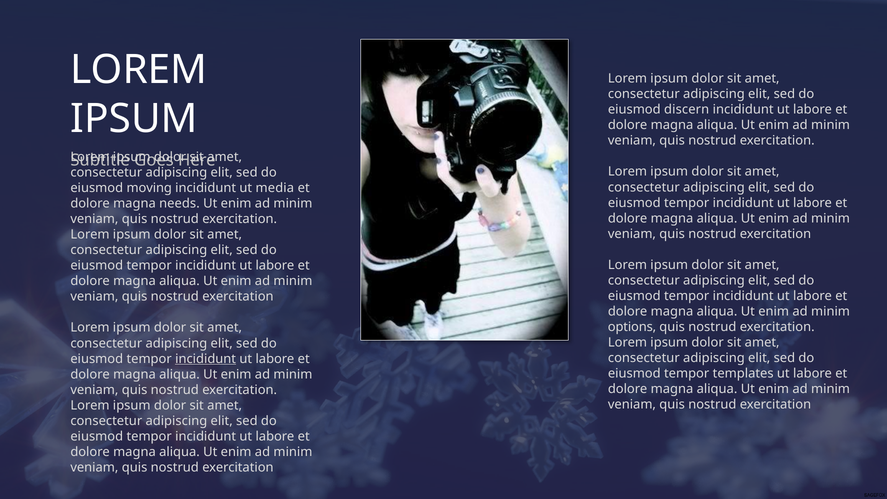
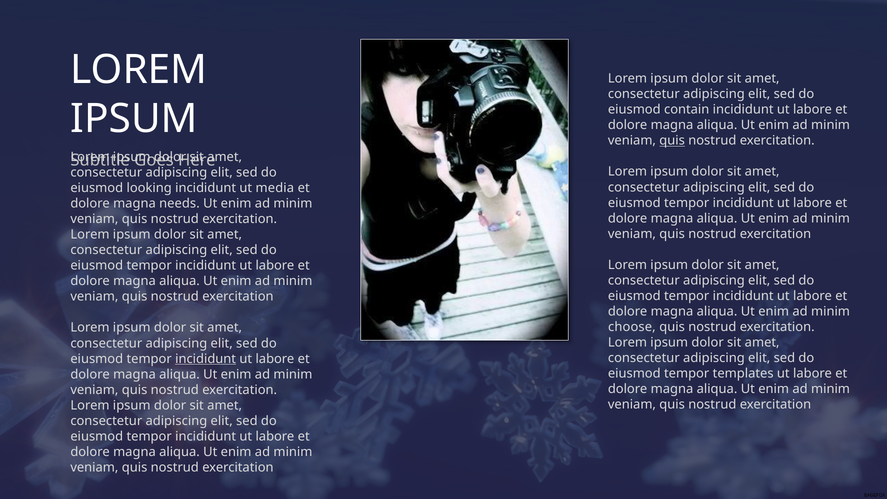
discern: discern -> contain
quis at (672, 141) underline: none -> present
moving: moving -> looking
options: options -> choose
